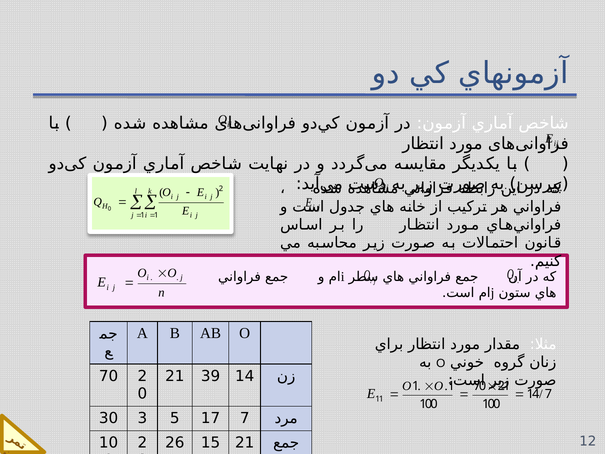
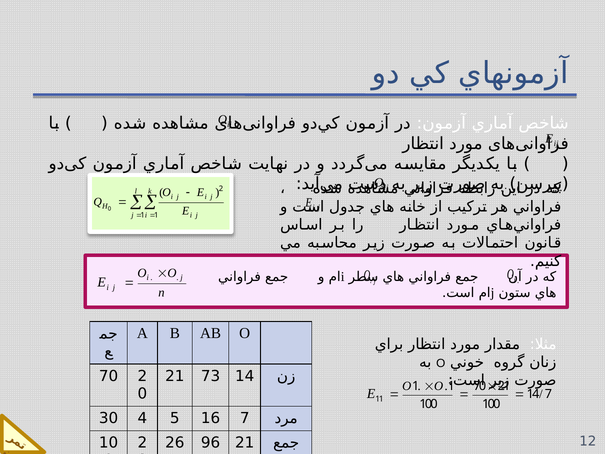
39: 39 -> 73
3: 3 -> 4
17: 17 -> 16
15: 15 -> 96
